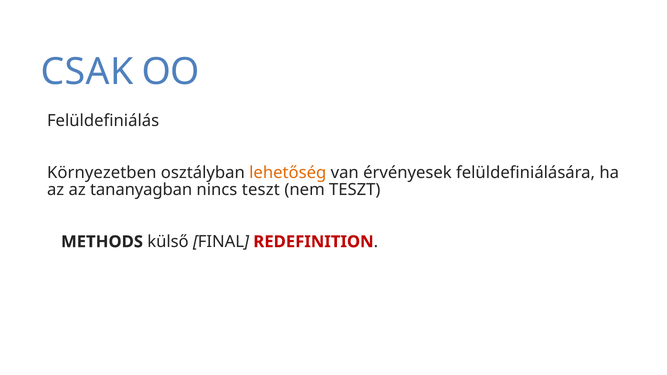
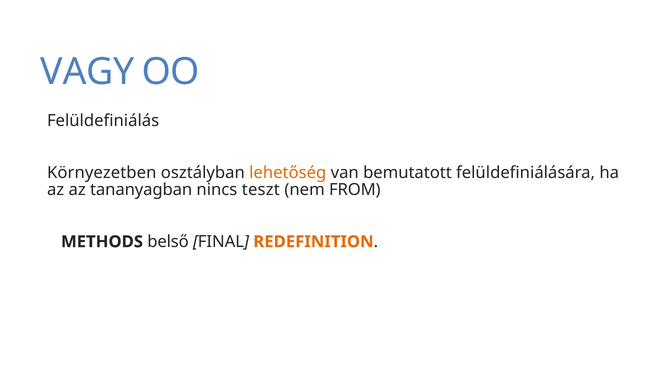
CSAK: CSAK -> VAGY
érvényesek: érvényesek -> bemutatott
nem TESZT: TESZT -> FROM
külső: külső -> belső
REDEFINITION colour: red -> orange
